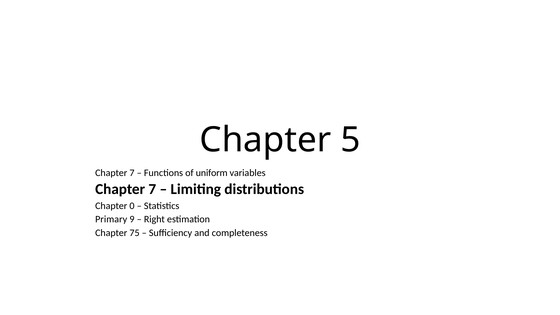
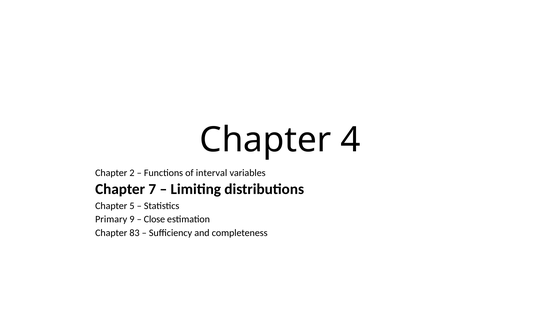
5: 5 -> 4
7 at (132, 173): 7 -> 2
uniform: uniform -> interval
0: 0 -> 5
Right: Right -> Close
75: 75 -> 83
